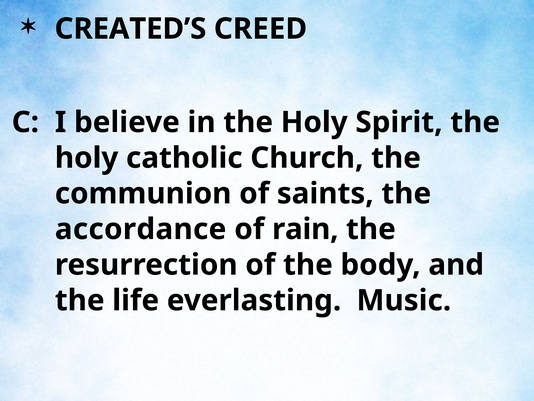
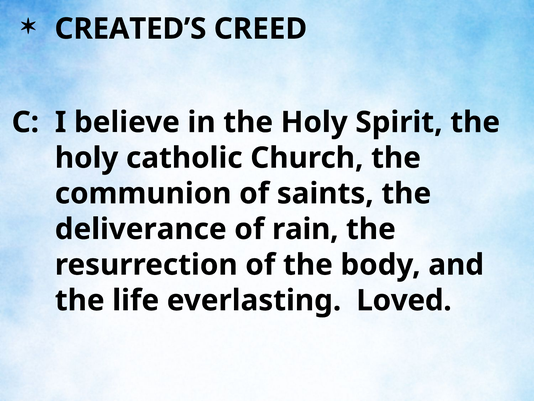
accordance: accordance -> deliverance
Music: Music -> Loved
